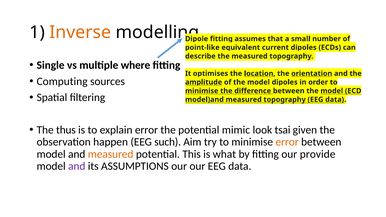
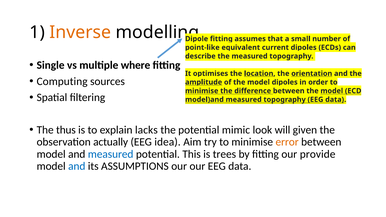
explain error: error -> lacks
tsai: tsai -> will
happen: happen -> actually
such: such -> idea
measured at (111, 154) colour: orange -> blue
what: what -> trees
and at (77, 166) colour: purple -> blue
